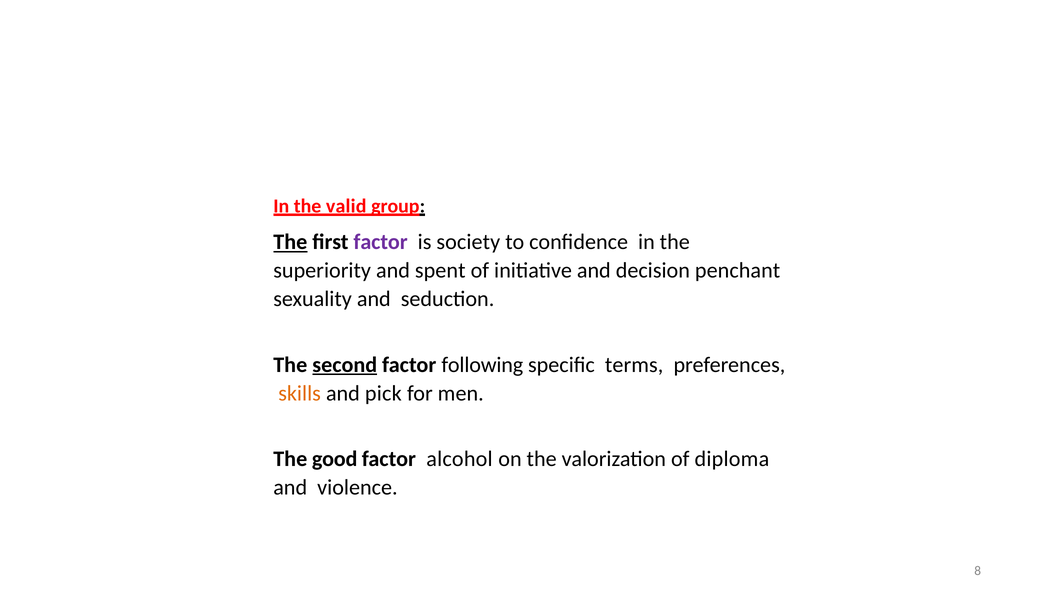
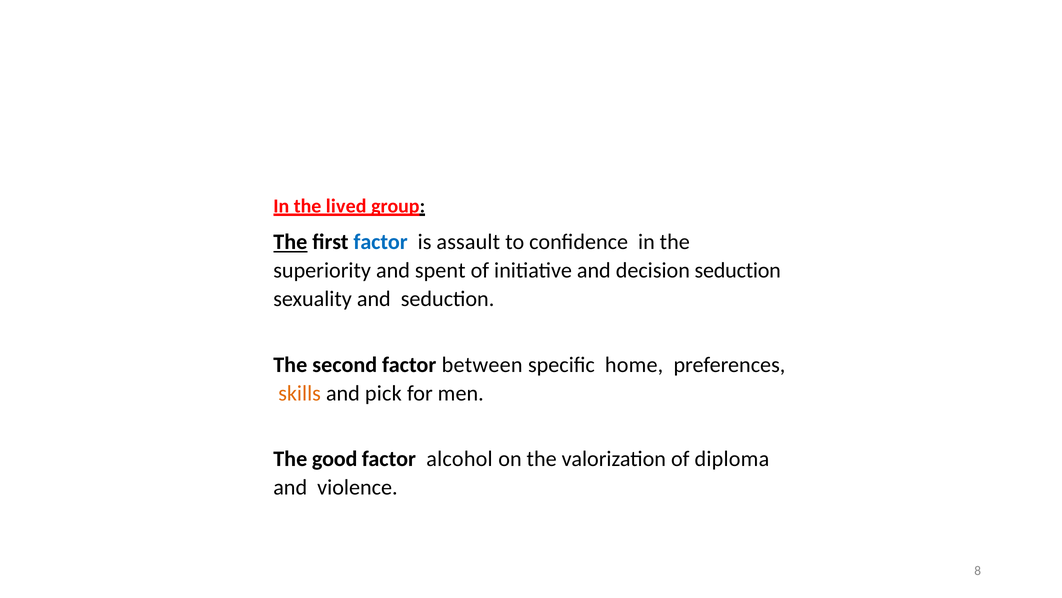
valid: valid -> lived
factor at (381, 242) colour: purple -> blue
society: society -> assault
decision penchant: penchant -> seduction
second underline: present -> none
following: following -> between
terms: terms -> home
